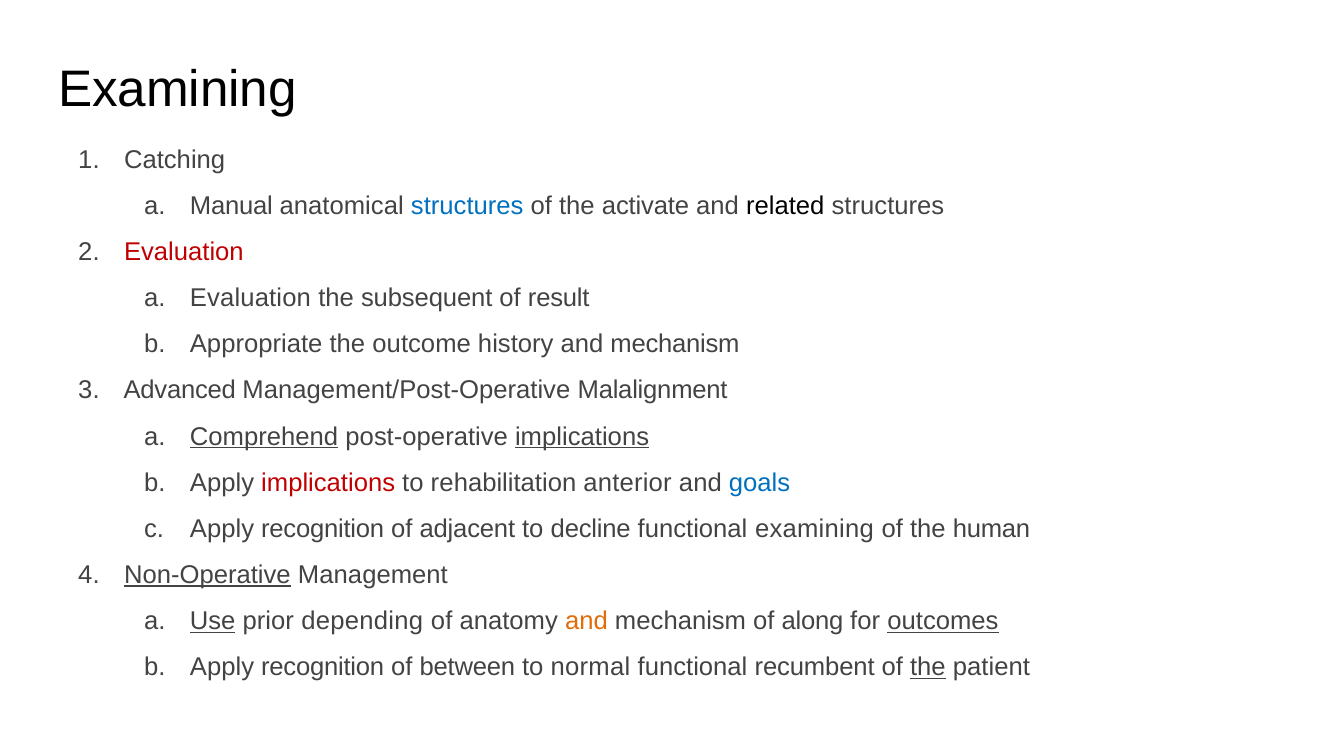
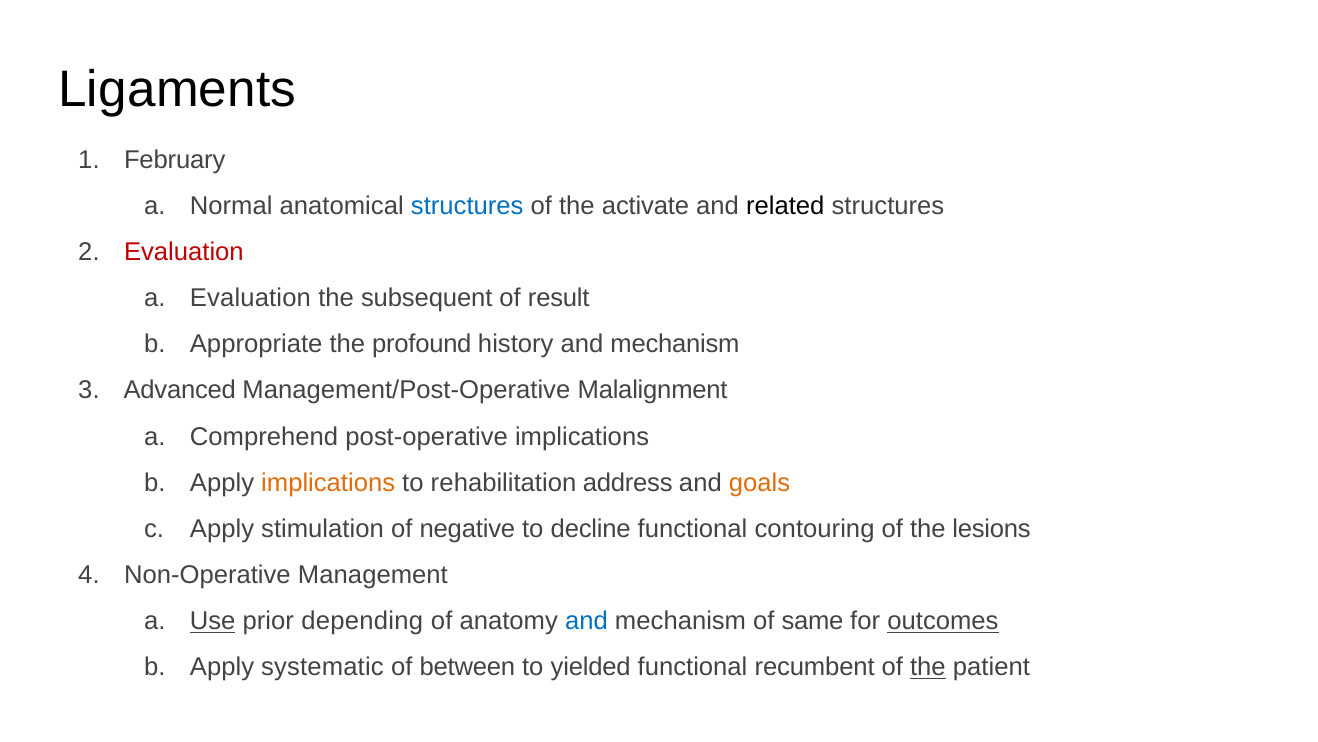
Examining at (178, 90): Examining -> Ligaments
Catching: Catching -> February
Manual: Manual -> Normal
outcome: outcome -> profound
Comprehend underline: present -> none
implications at (582, 436) underline: present -> none
implications at (328, 482) colour: red -> orange
anterior: anterior -> address
goals colour: blue -> orange
recognition at (323, 528): recognition -> stimulation
adjacent: adjacent -> negative
functional examining: examining -> contouring
human: human -> lesions
Non-Operative underline: present -> none
and at (586, 621) colour: orange -> blue
along: along -> same
recognition at (323, 667): recognition -> systematic
normal: normal -> yielded
